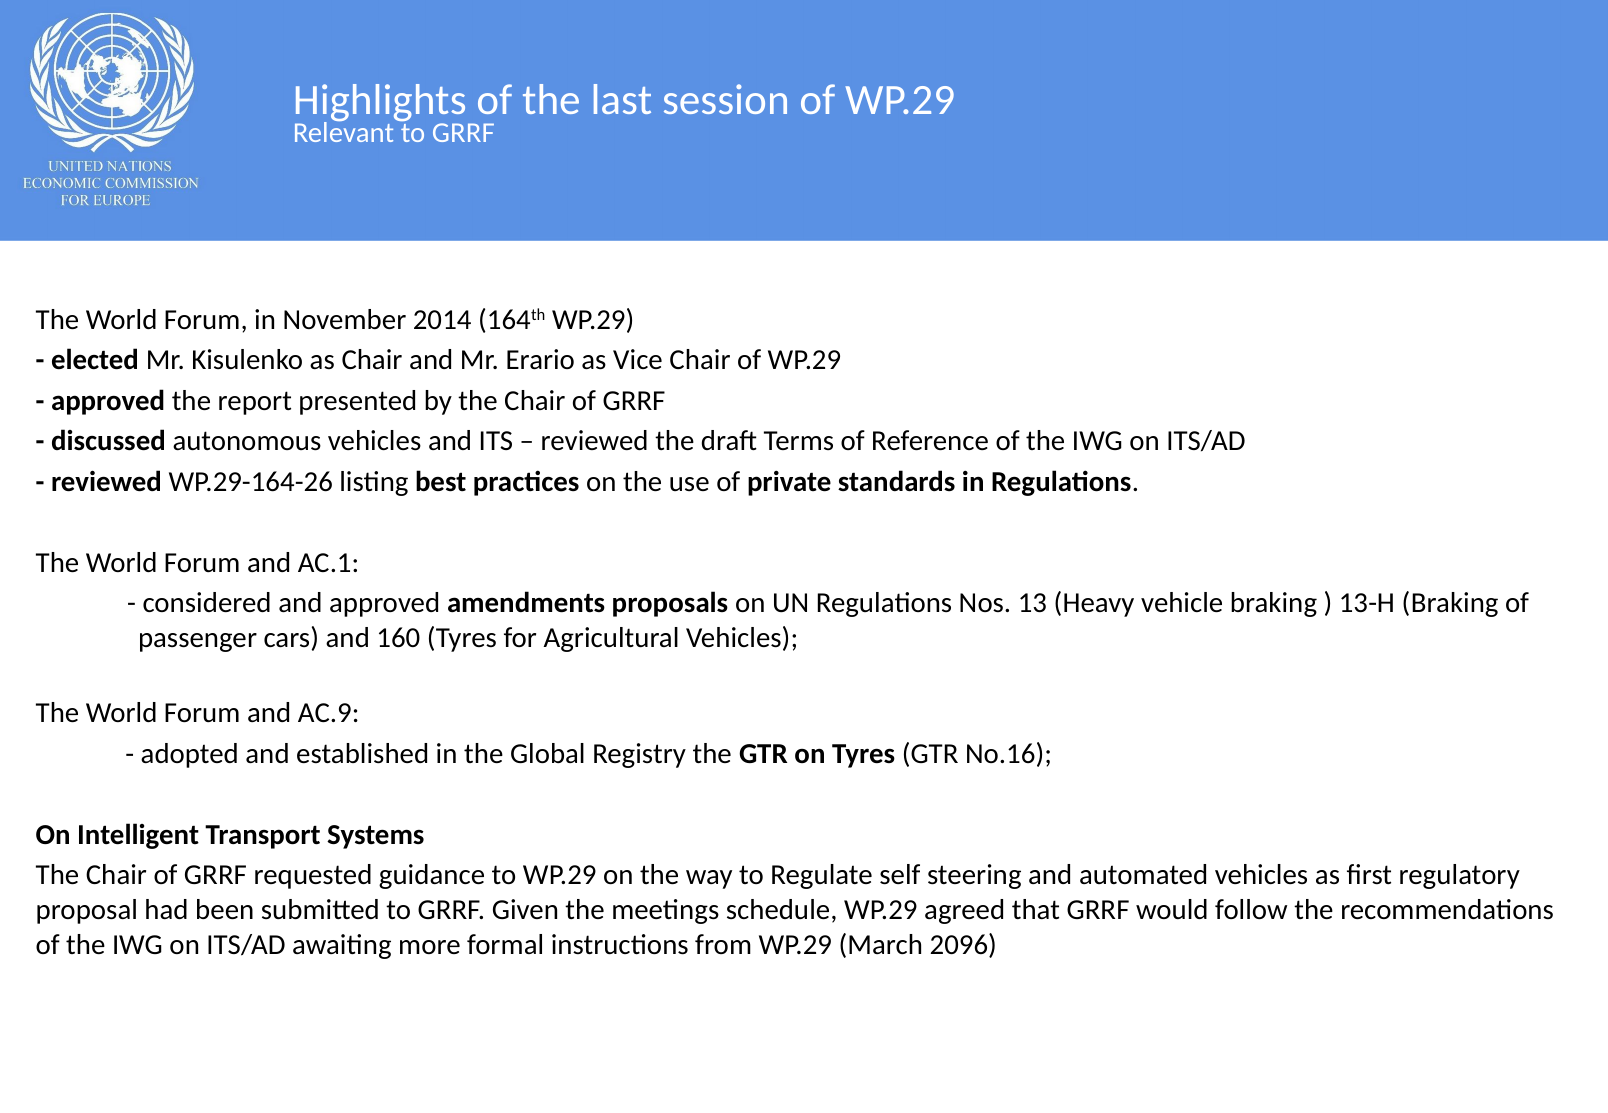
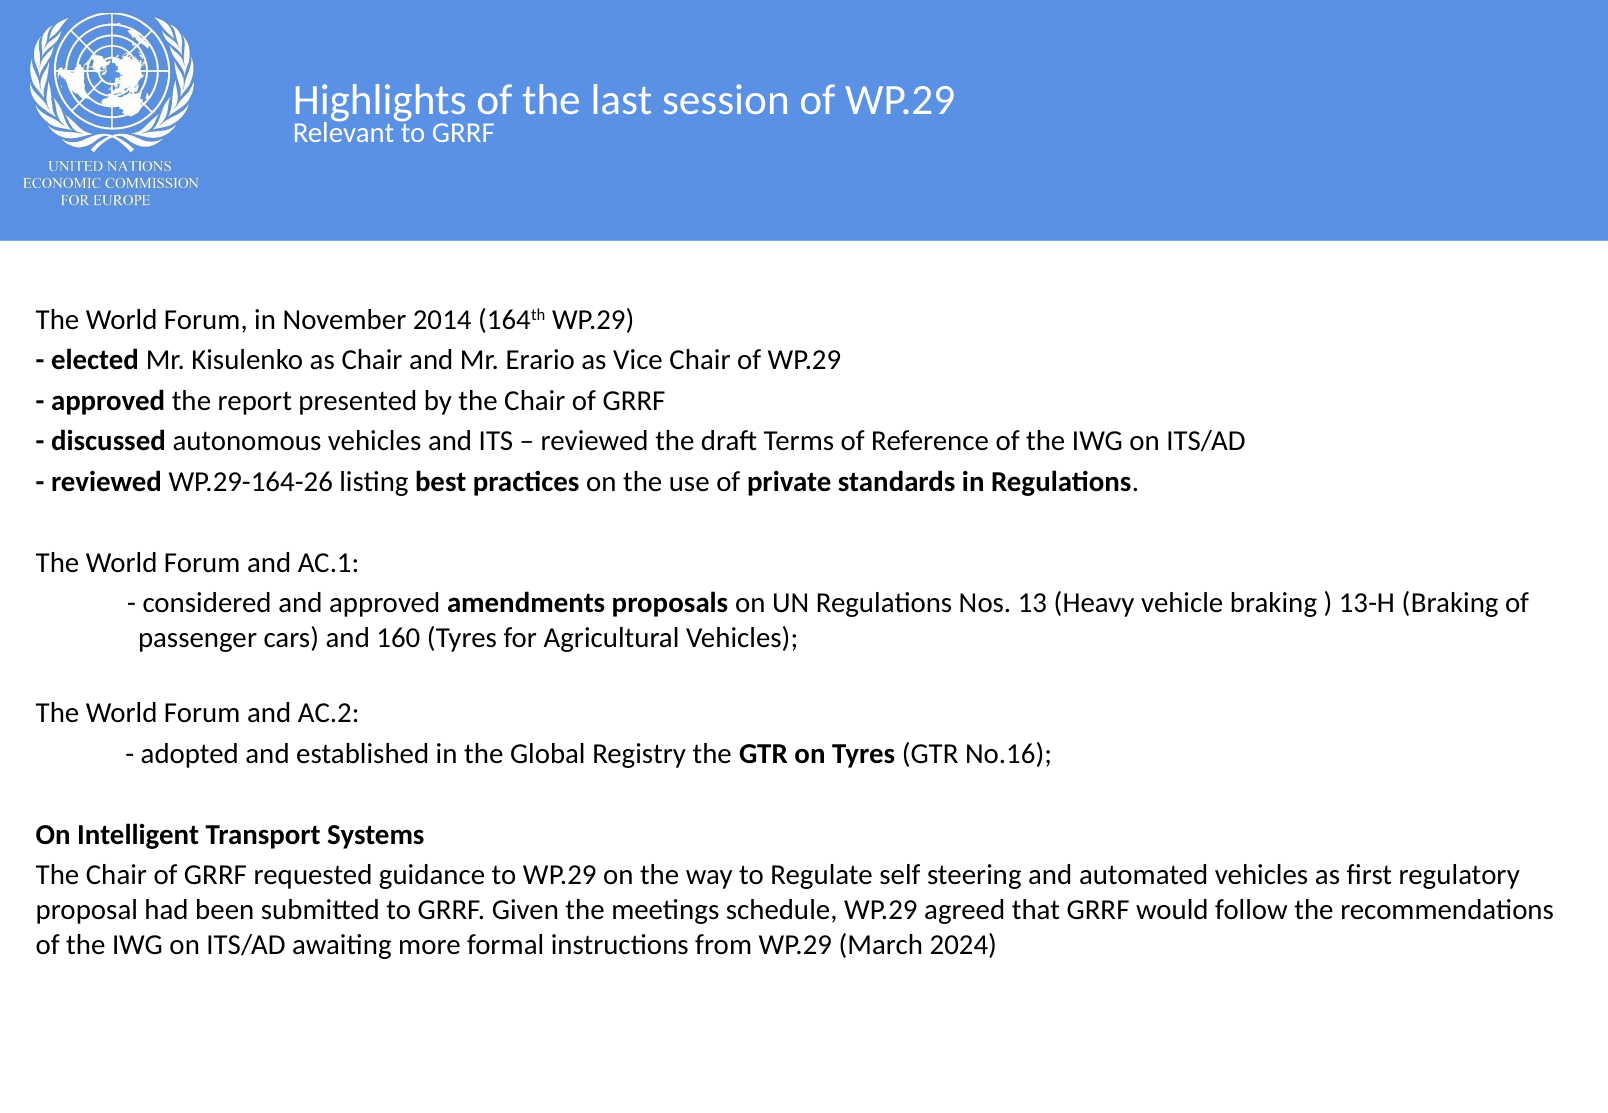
AC.9: AC.9 -> AC.2
2096: 2096 -> 2024
